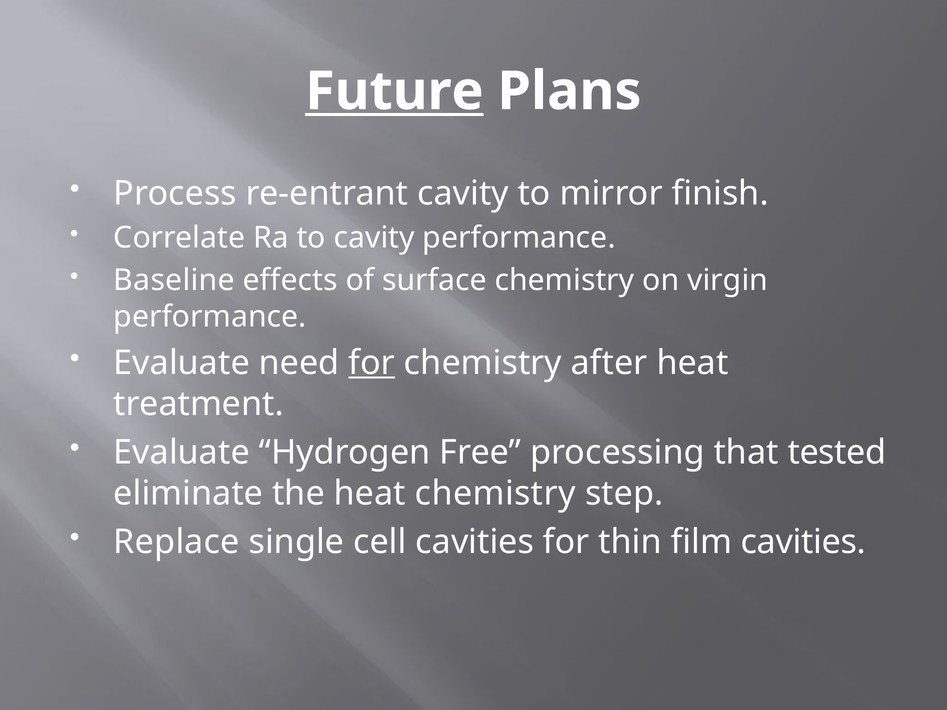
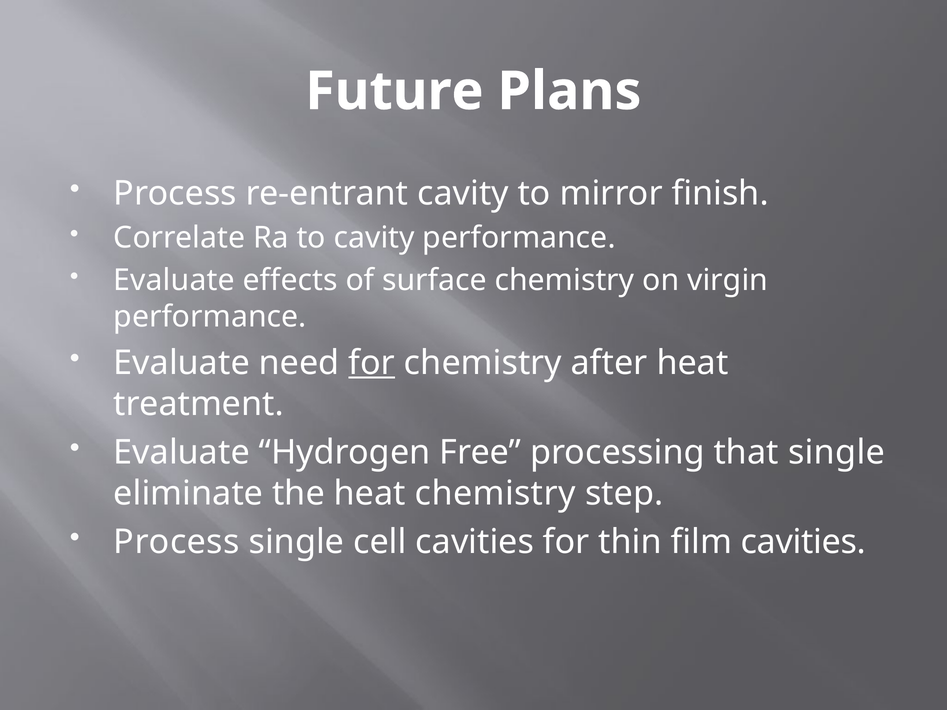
Future underline: present -> none
Baseline at (174, 281): Baseline -> Evaluate
that tested: tested -> single
Replace at (177, 542): Replace -> Process
